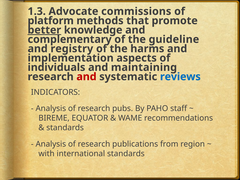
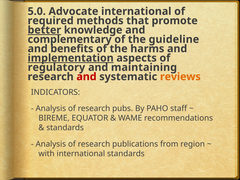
1.3: 1.3 -> 5.0
Advocate commissions: commissions -> international
platform: platform -> required
registry: registry -> benefits
implementation underline: none -> present
individuals: individuals -> regulatory
reviews colour: blue -> orange
